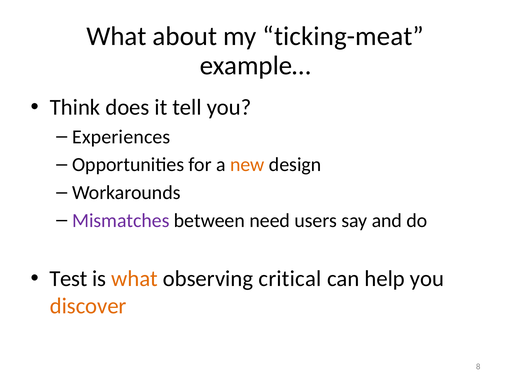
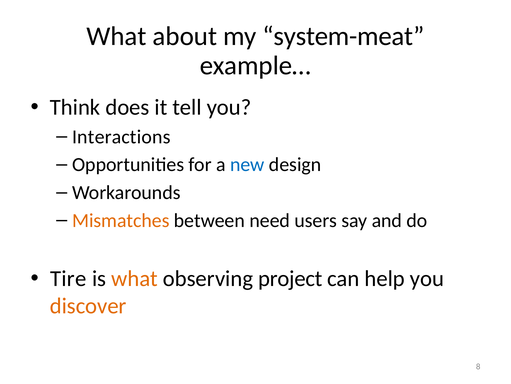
ticking-meat: ticking-meat -> system-meat
Experiences: Experiences -> Interactions
new colour: orange -> blue
Mismatches colour: purple -> orange
Test: Test -> Tire
critical: critical -> project
